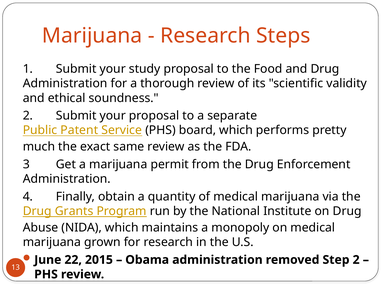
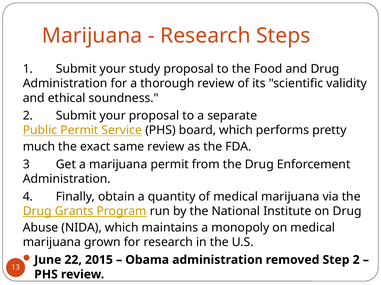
Public Patent: Patent -> Permit
